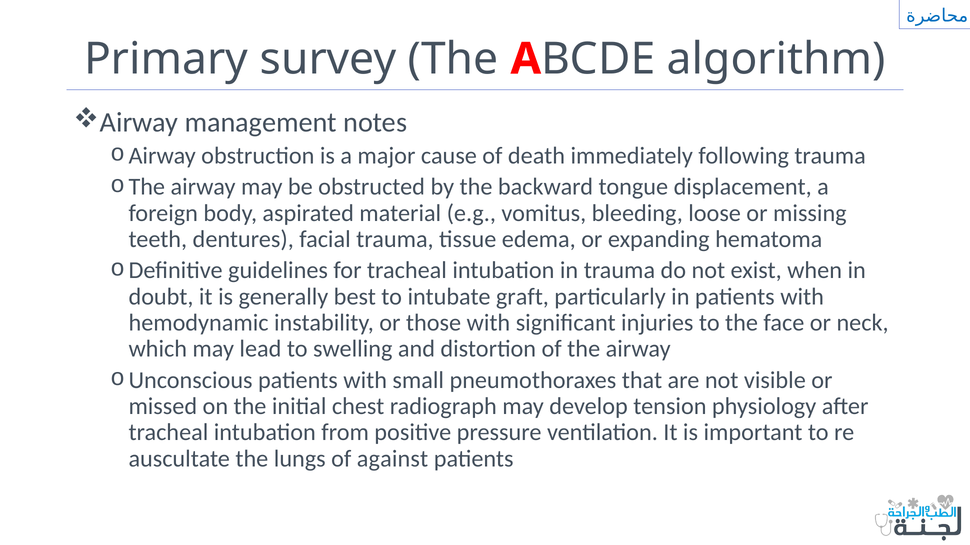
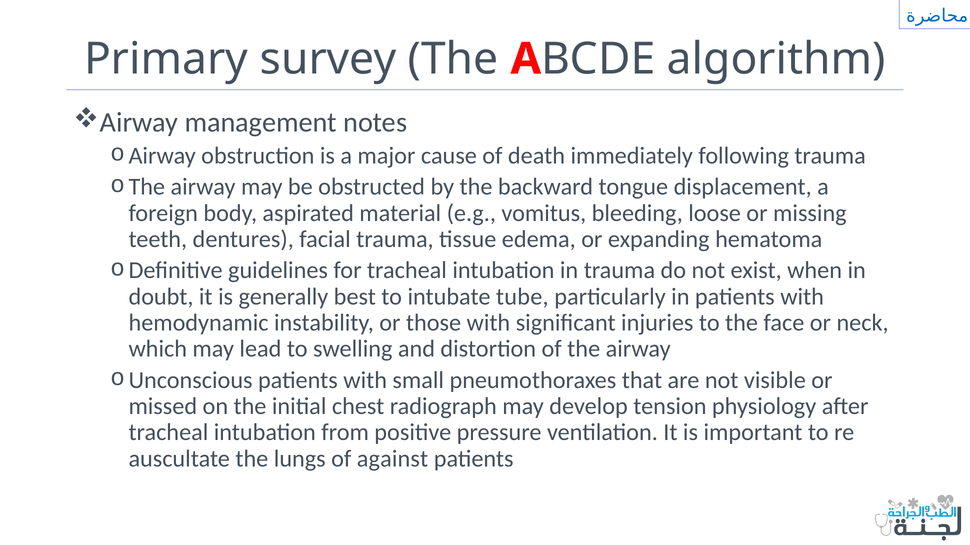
graft: graft -> tube
